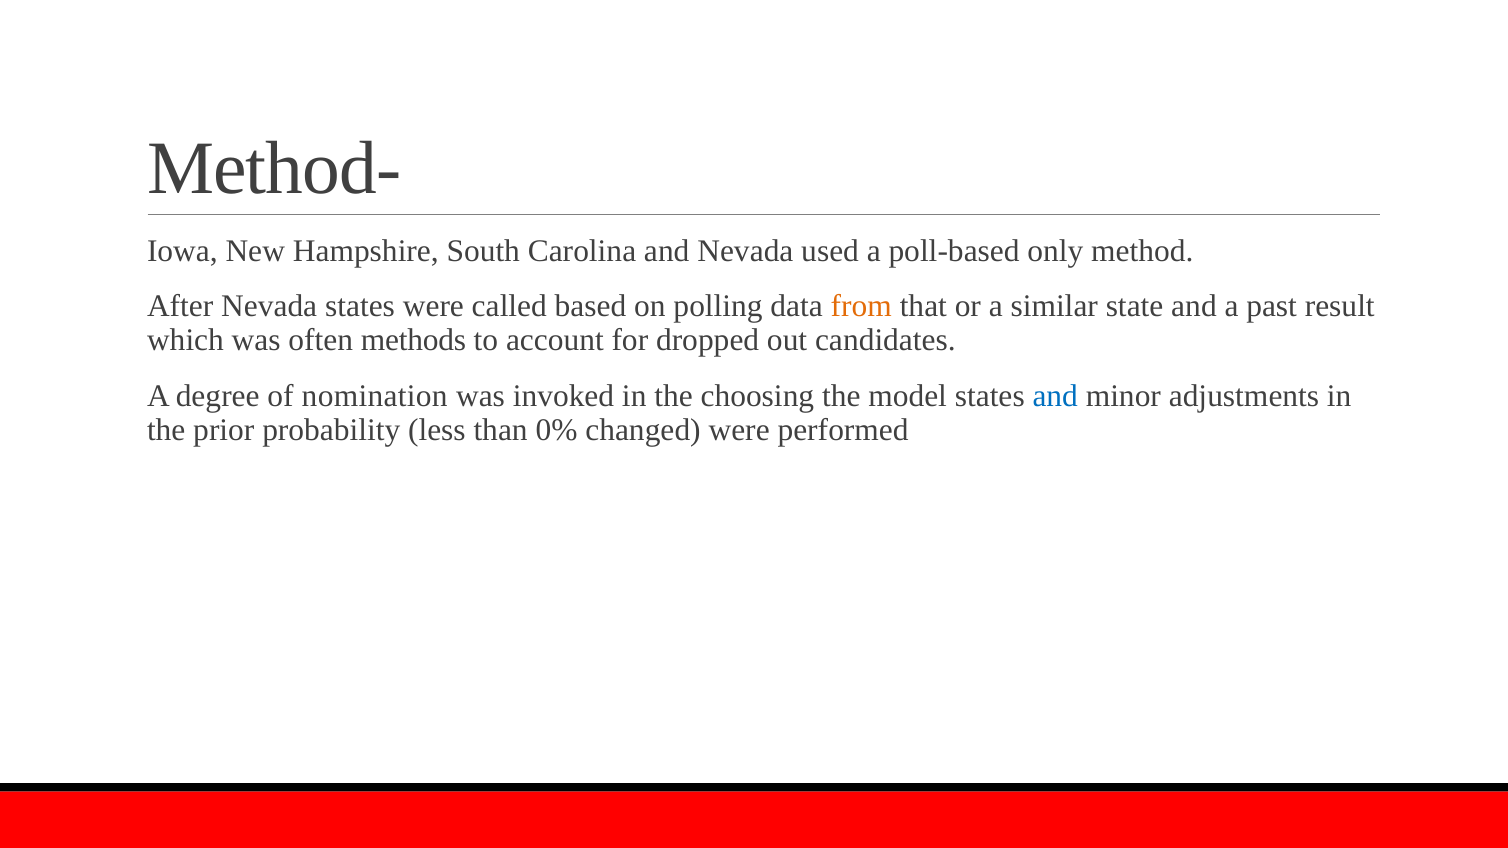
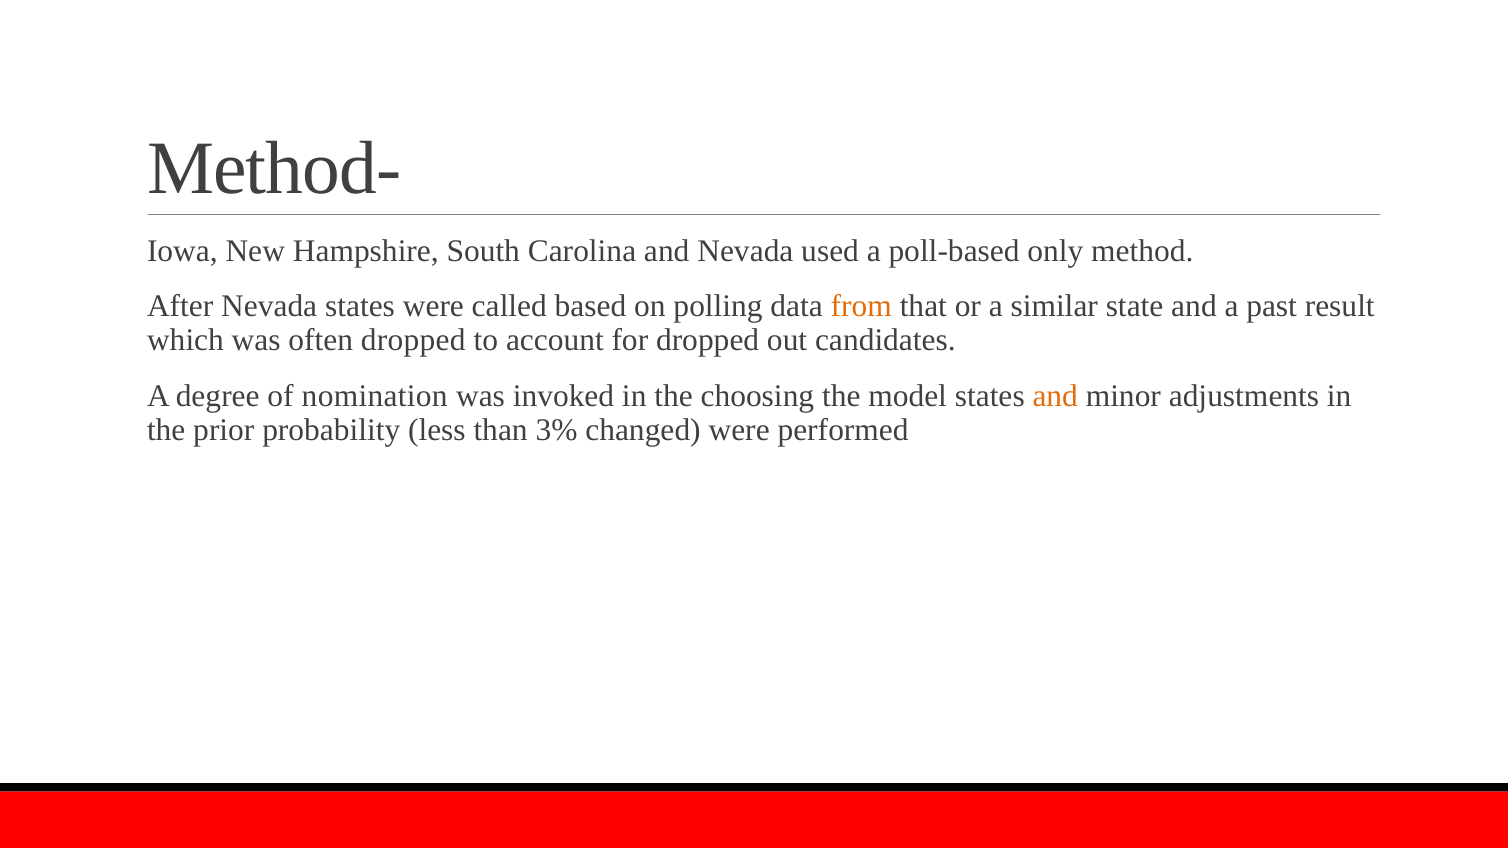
often methods: methods -> dropped
and at (1055, 397) colour: blue -> orange
0%: 0% -> 3%
